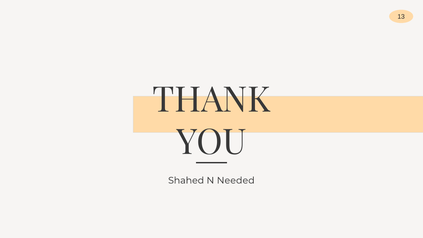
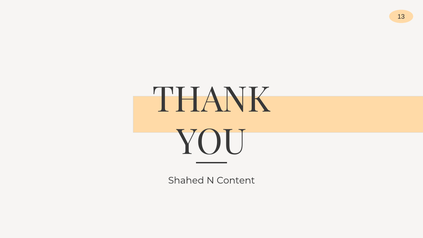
Needed: Needed -> Content
